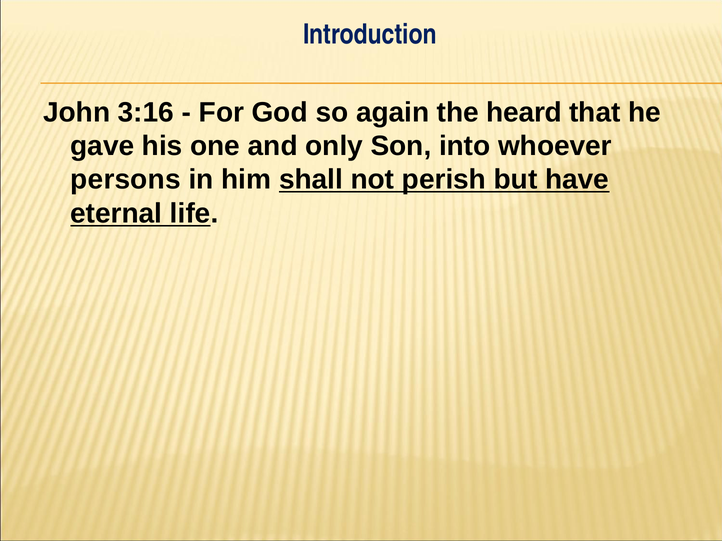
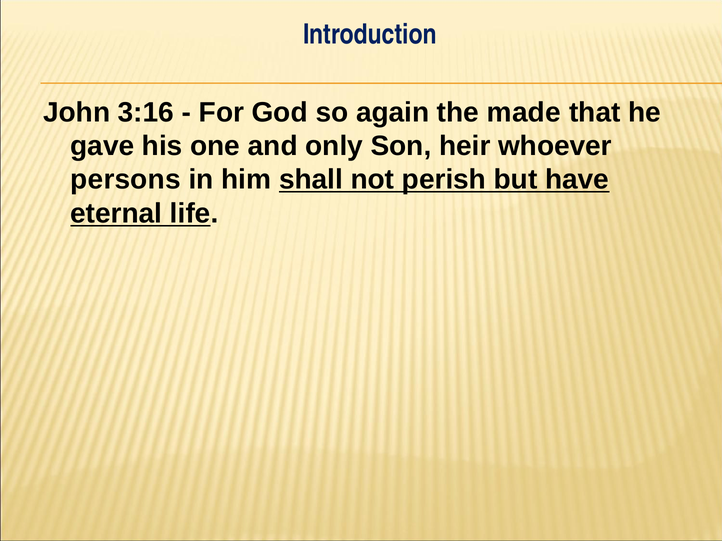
heard: heard -> made
into: into -> heir
